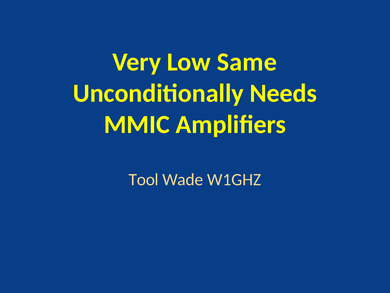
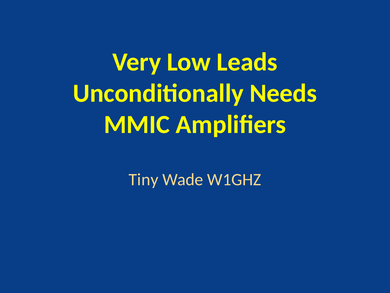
Same: Same -> Leads
Tool: Tool -> Tiny
